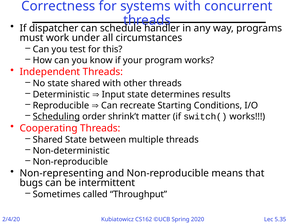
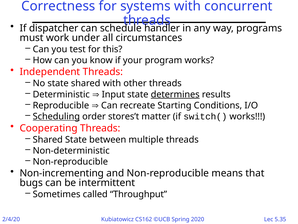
determines underline: none -> present
shrink’t: shrink’t -> stores’t
Non-representing: Non-representing -> Non-incrementing
